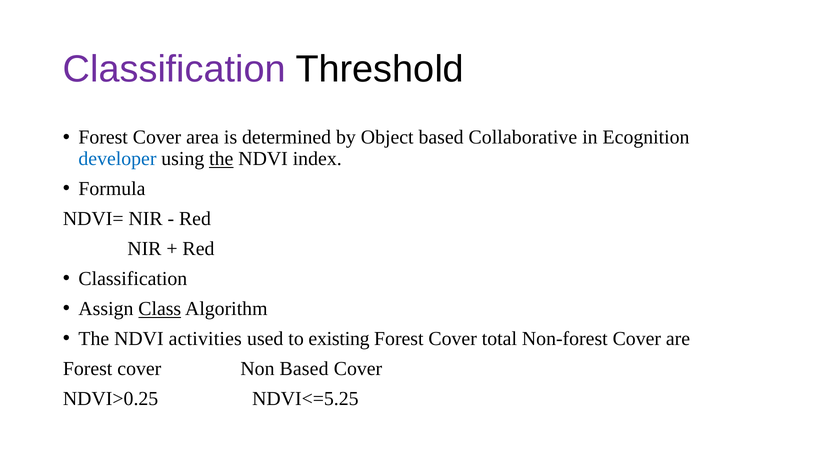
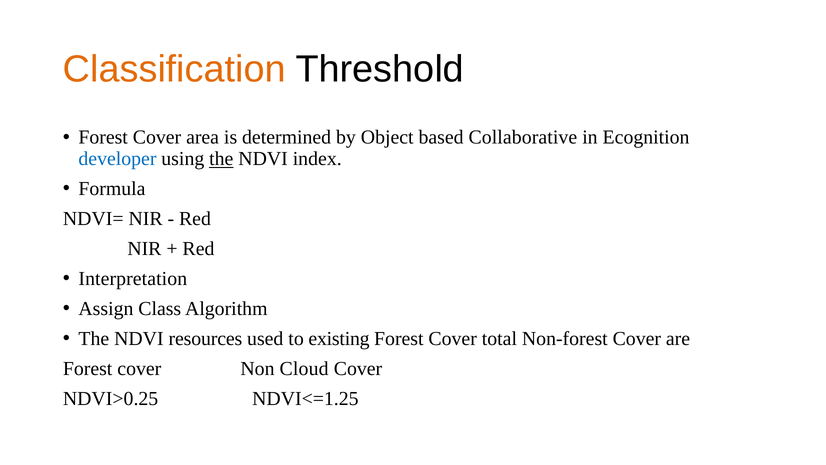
Classification at (174, 69) colour: purple -> orange
Classification at (133, 279): Classification -> Interpretation
Class underline: present -> none
activities: activities -> resources
Non Based: Based -> Cloud
NDVI<=5.25: NDVI<=5.25 -> NDVI<=1.25
